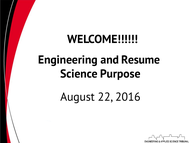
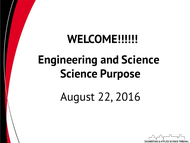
and Resume: Resume -> Science
